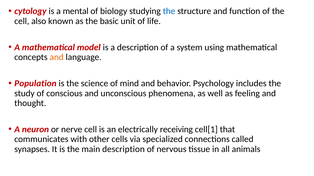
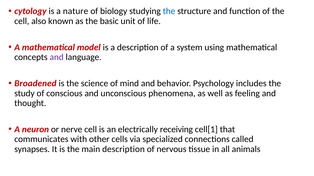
mental: mental -> nature
and at (57, 57) colour: orange -> purple
Population: Population -> Broadened
